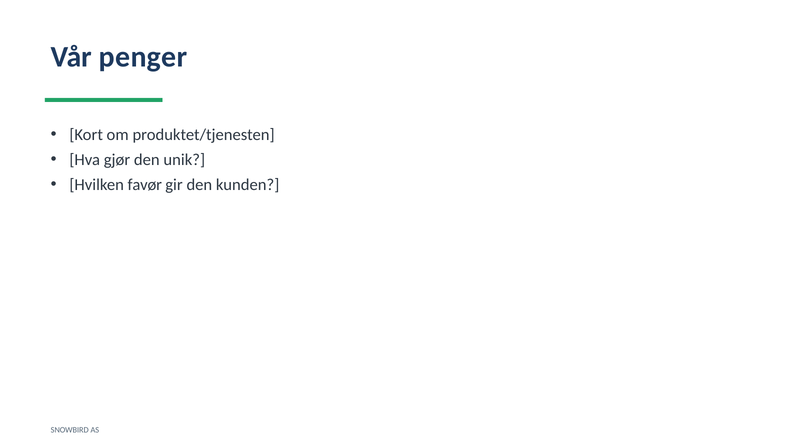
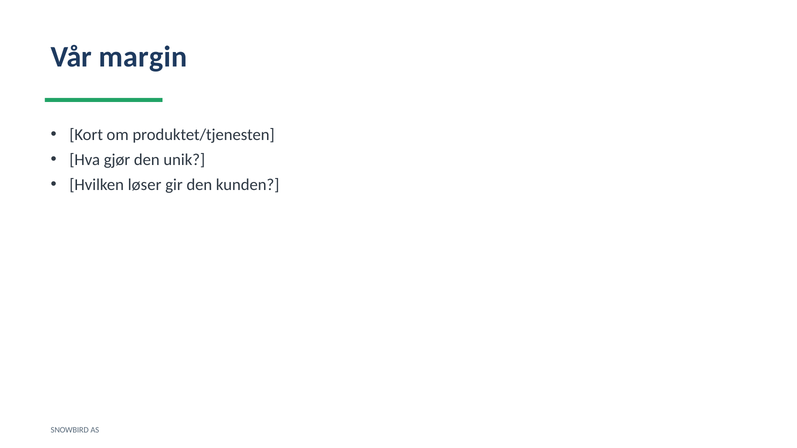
penger: penger -> margin
favør: favør -> løser
